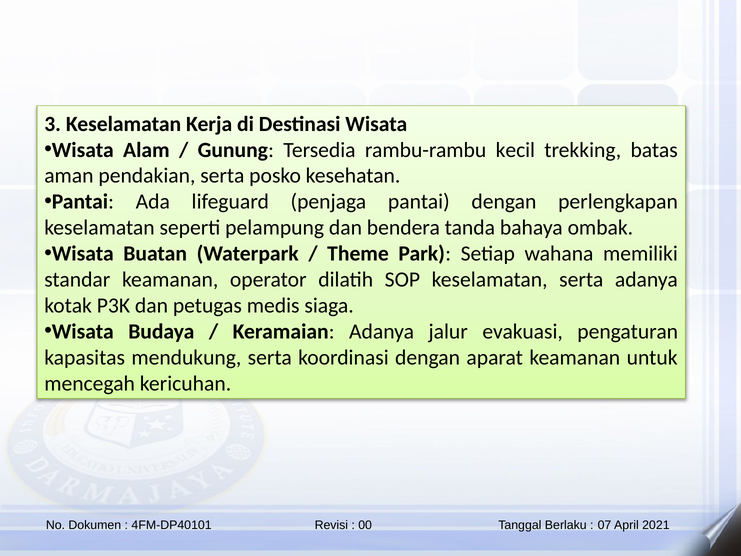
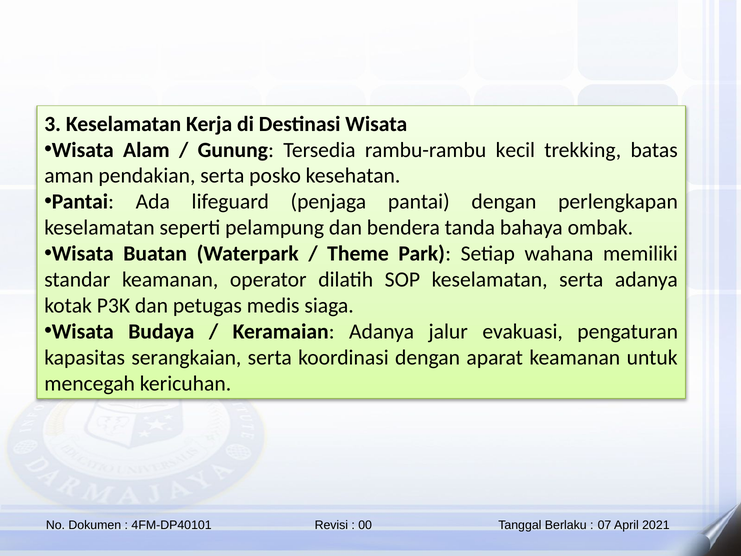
mendukung: mendukung -> serangkaian
